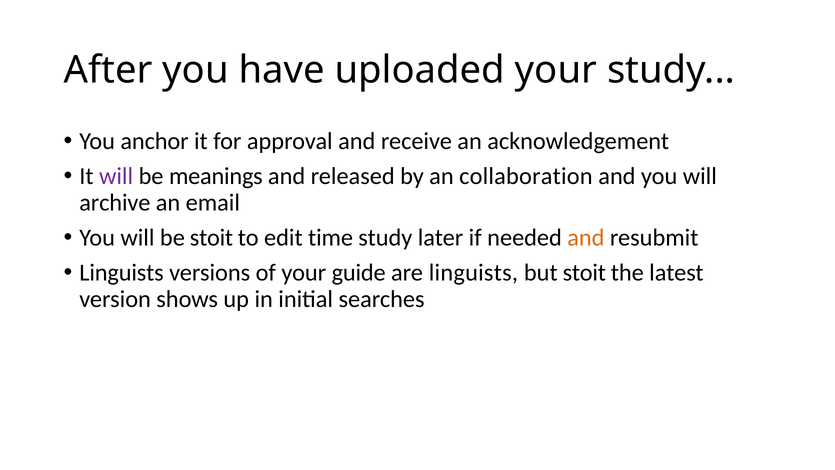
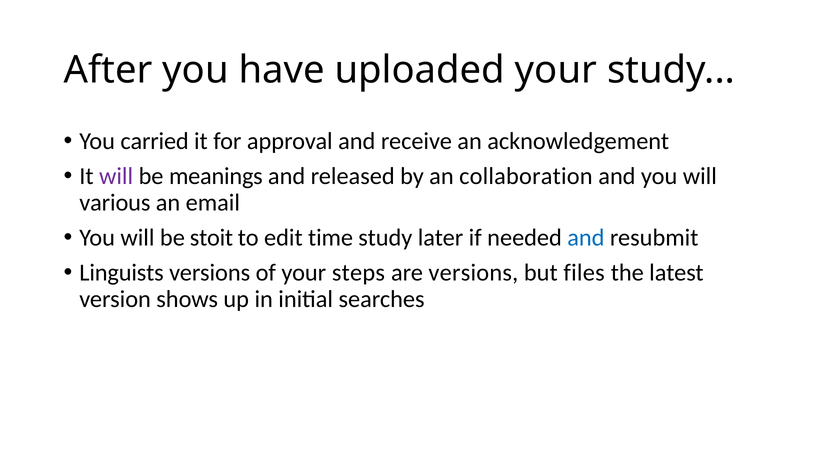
anchor: anchor -> carried
archive: archive -> various
and at (586, 238) colour: orange -> blue
guide: guide -> steps
are linguists: linguists -> versions
but stoit: stoit -> files
